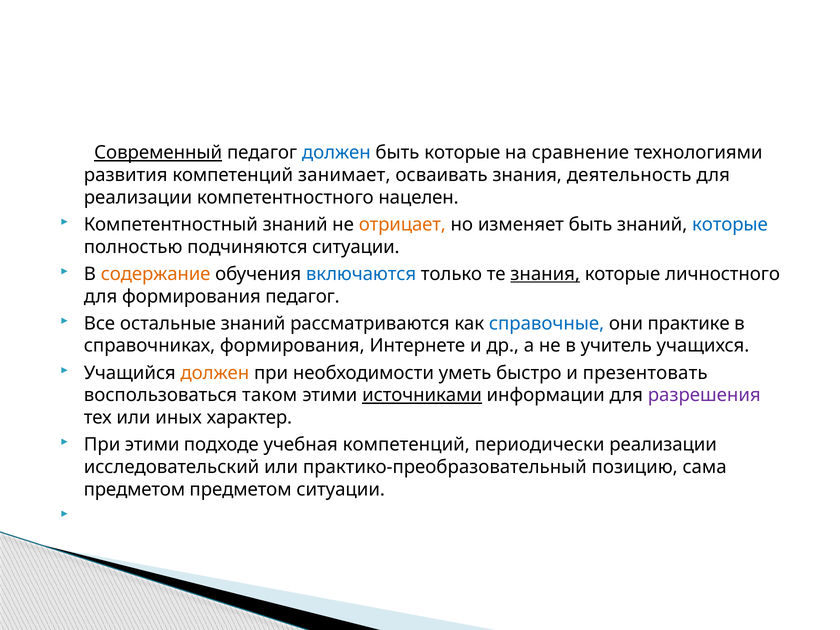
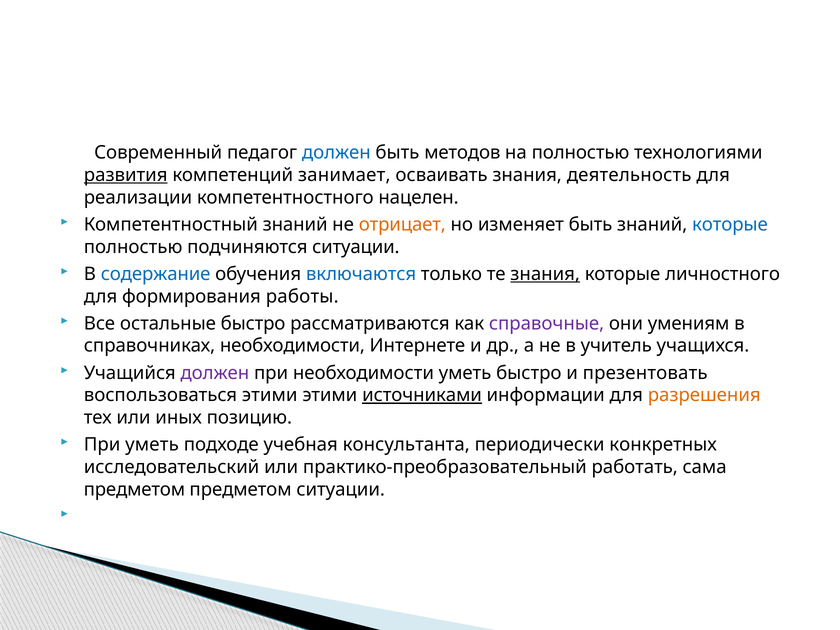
Современный underline: present -> none
быть которые: которые -> методов
на сравнение: сравнение -> полностью
развития underline: none -> present
содержание colour: orange -> blue
формирования педагог: педагог -> работы
остальные знаний: знаний -> быстро
справочные colour: blue -> purple
практике: практике -> умениям
справочниках формирования: формирования -> необходимости
должен at (215, 373) colour: orange -> purple
воспользоваться таком: таком -> этими
разрешения colour: purple -> orange
характер: характер -> позицию
При этими: этими -> уметь
учебная компетенций: компетенций -> консультанта
периодически реализации: реализации -> конкретных
позицию: позицию -> работать
